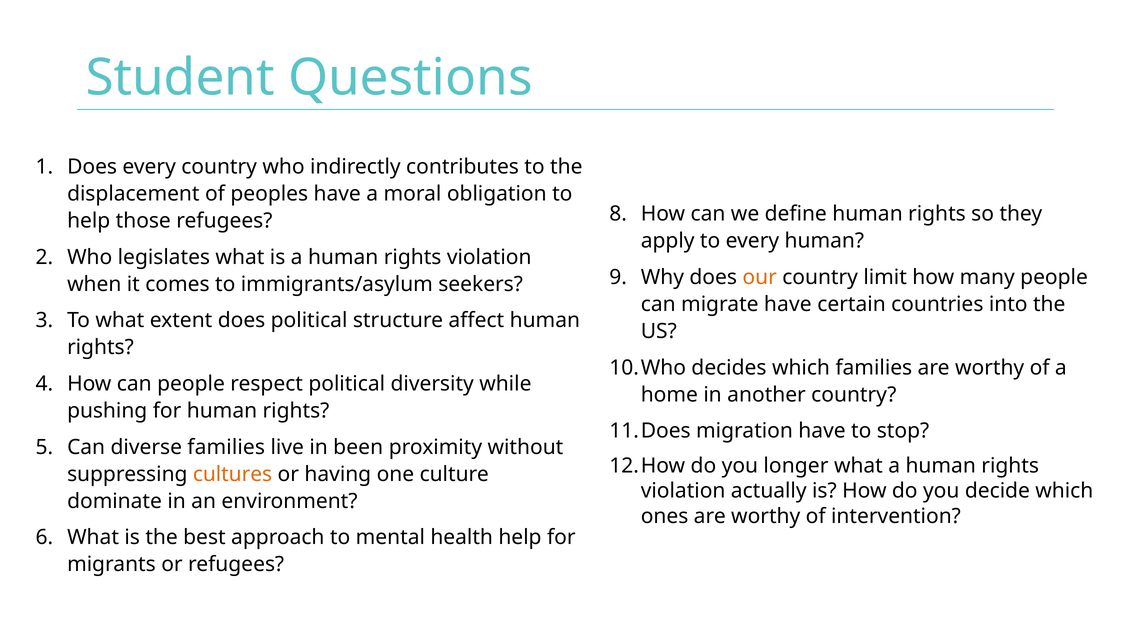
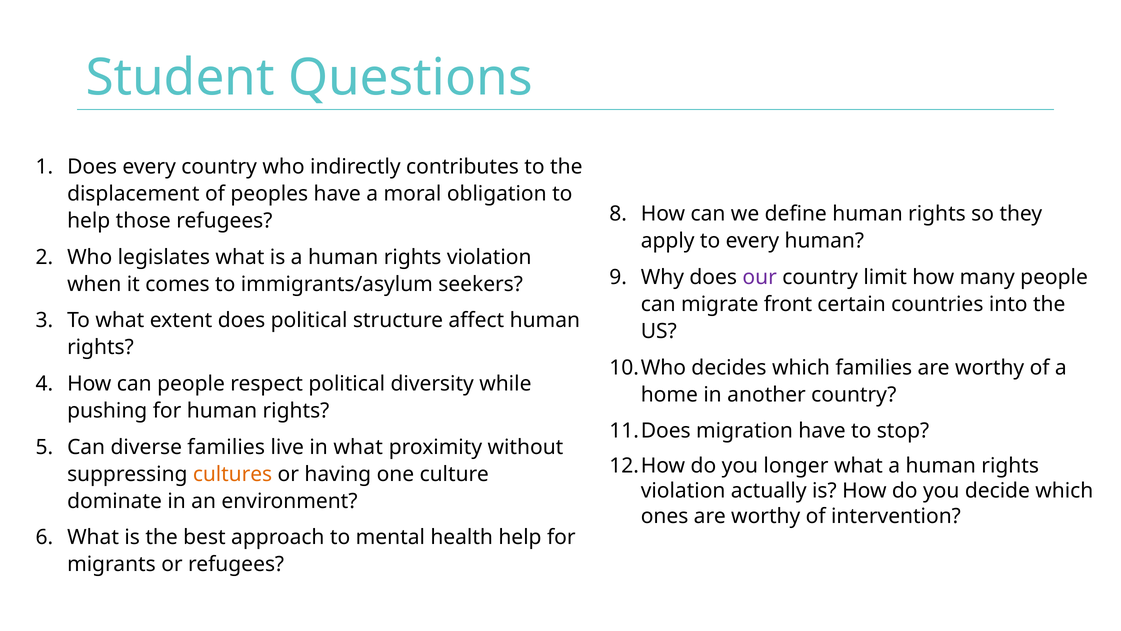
our colour: orange -> purple
migrate have: have -> front
in been: been -> what
